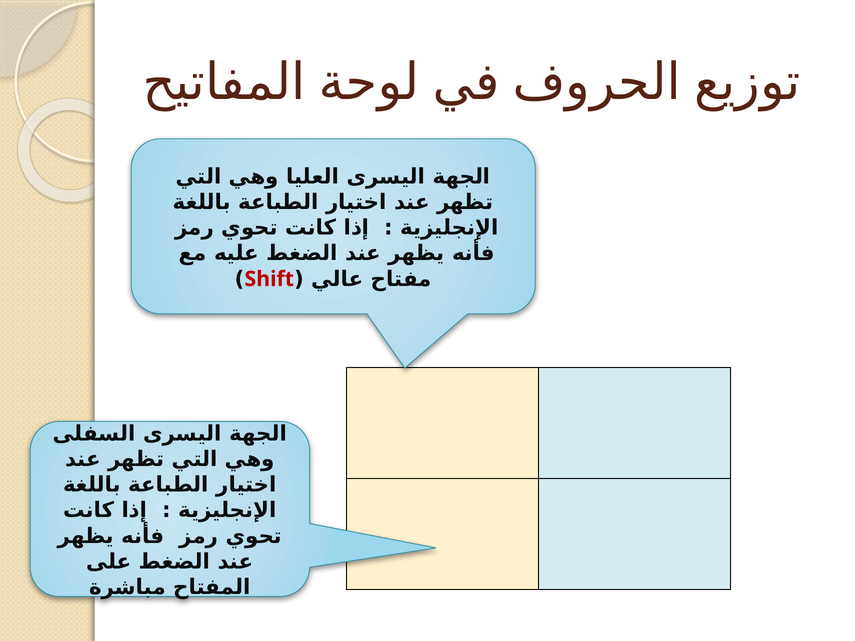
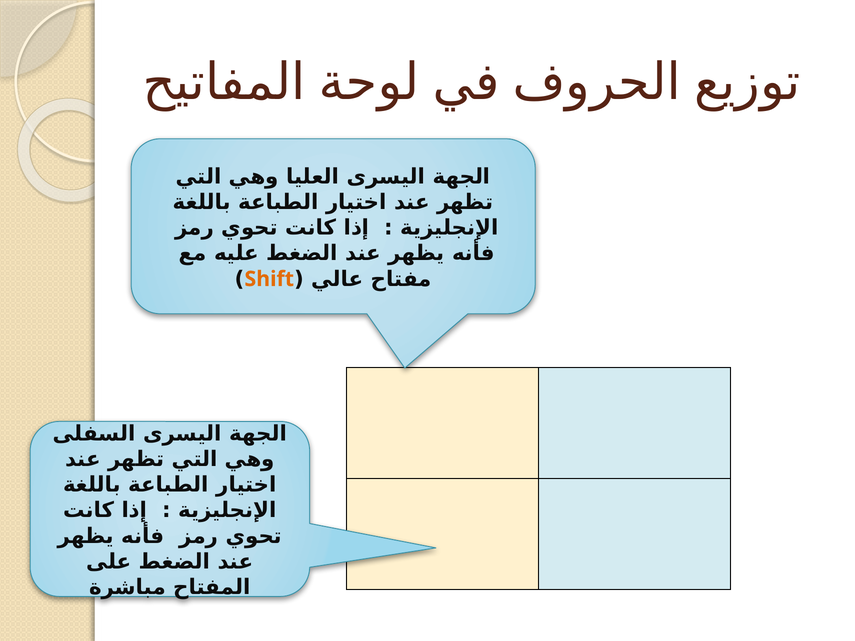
Shift colour: red -> orange
